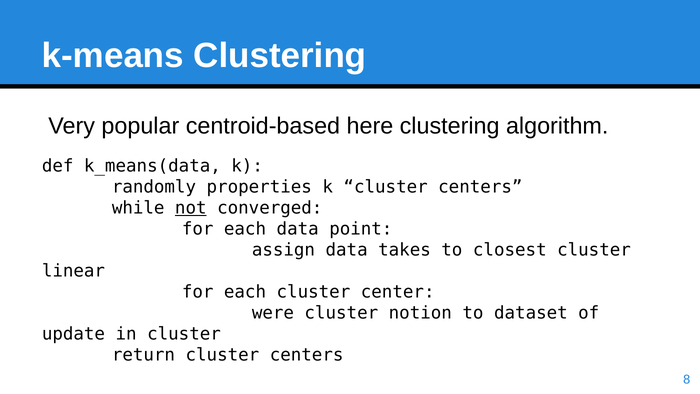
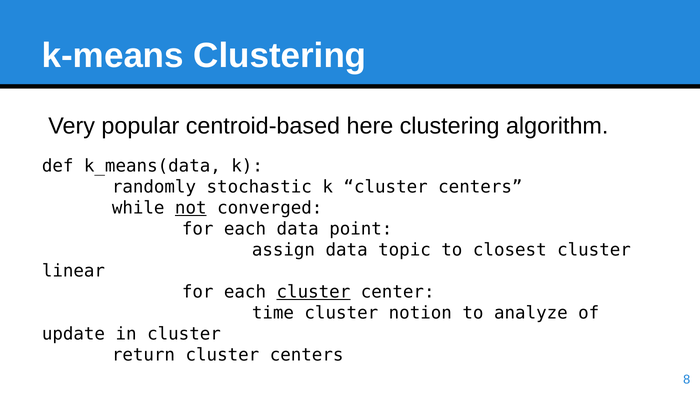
properties: properties -> stochastic
takes: takes -> topic
cluster at (313, 292) underline: none -> present
were: were -> time
dataset: dataset -> analyze
